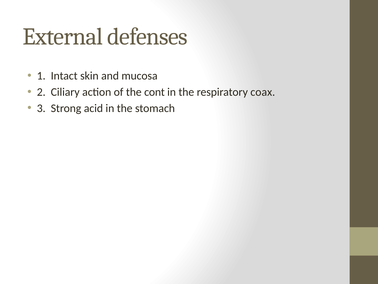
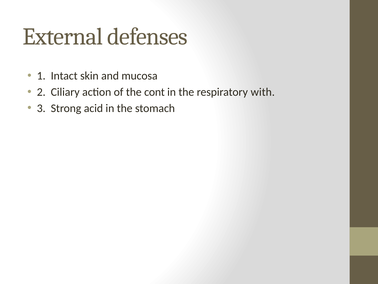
coax: coax -> with
